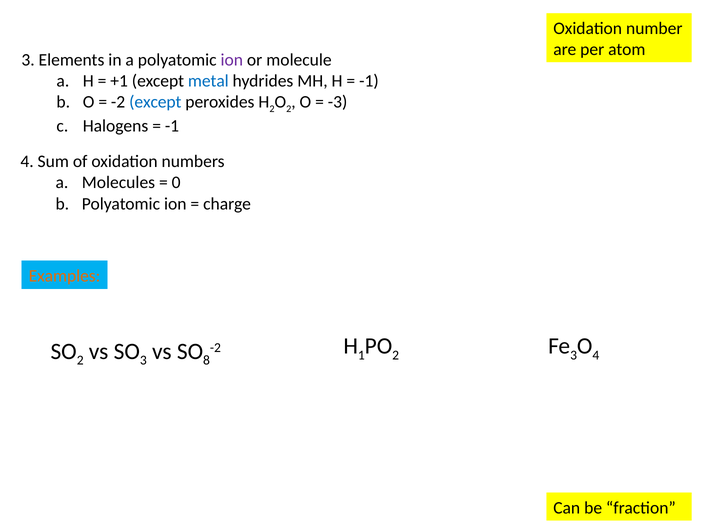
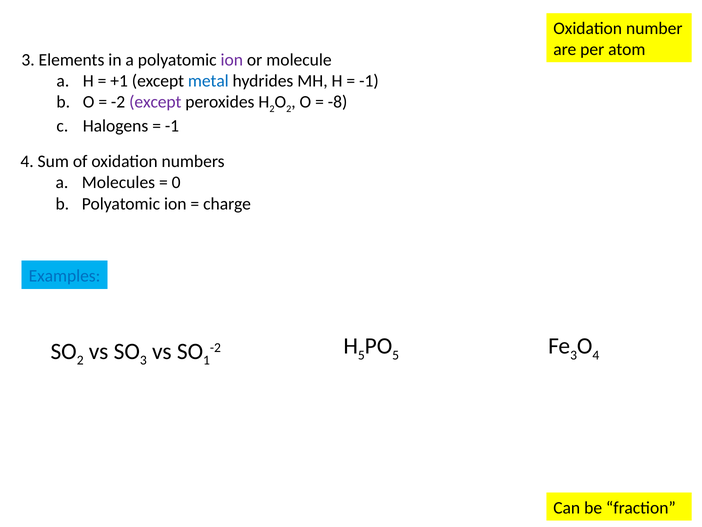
except at (155, 102) colour: blue -> purple
-3: -3 -> -8
Examples colour: orange -> blue
8: 8 -> 1
H 1: 1 -> 5
2 at (396, 355): 2 -> 5
